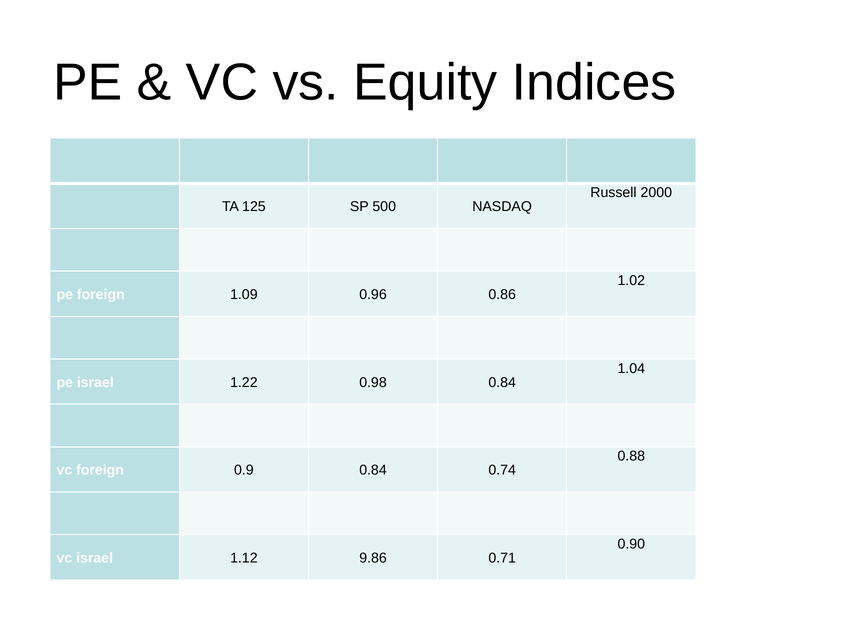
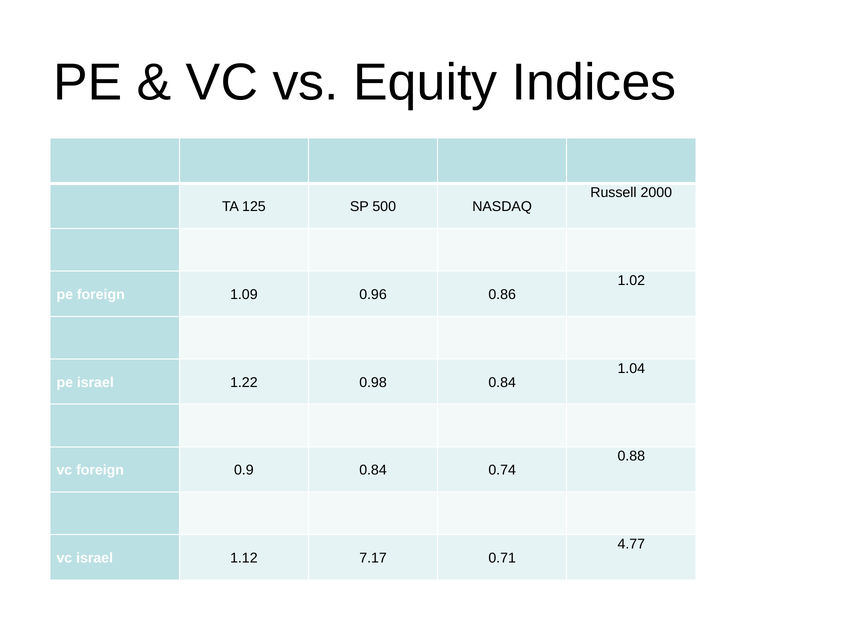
0.90: 0.90 -> 4.77
9.86: 9.86 -> 7.17
